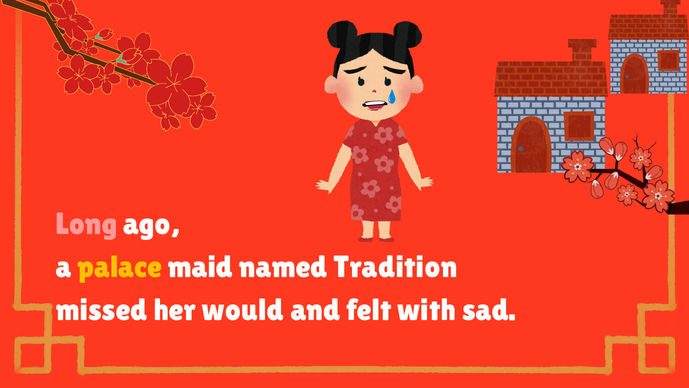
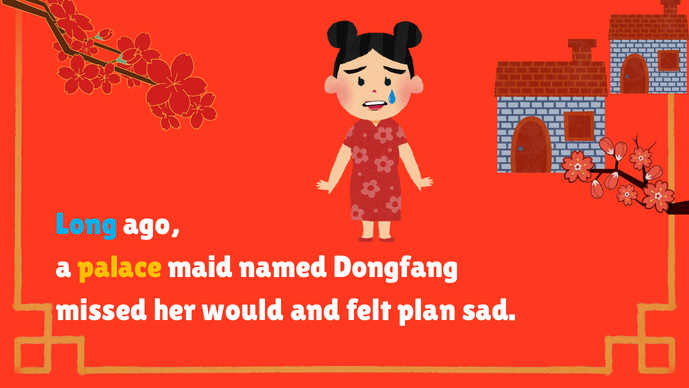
Long colour: pink -> light blue
Tradition: Tradition -> Dongfang
with: with -> plan
